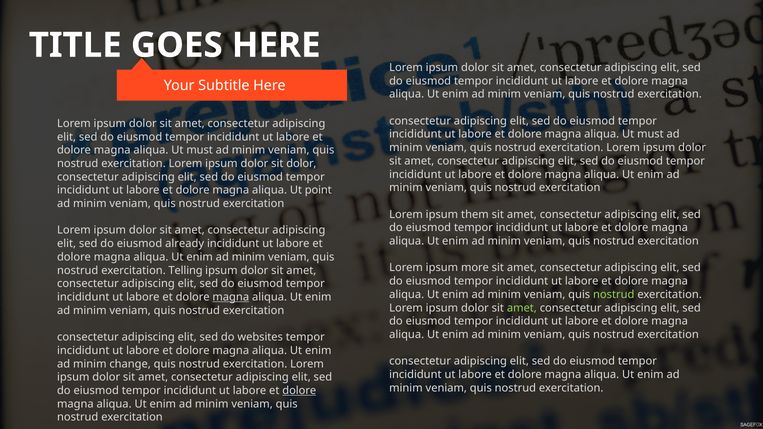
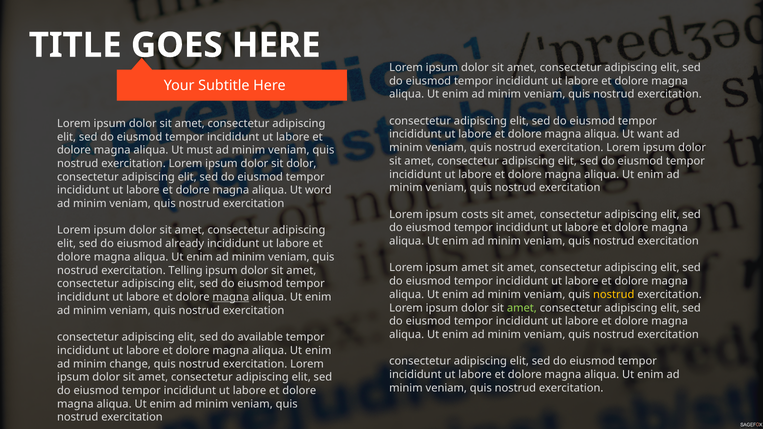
must at (650, 134): must -> want
point: point -> word
them: them -> costs
ipsum more: more -> amet
nostrud at (614, 295) colour: light green -> yellow
websites: websites -> available
dolore at (299, 391) underline: present -> none
